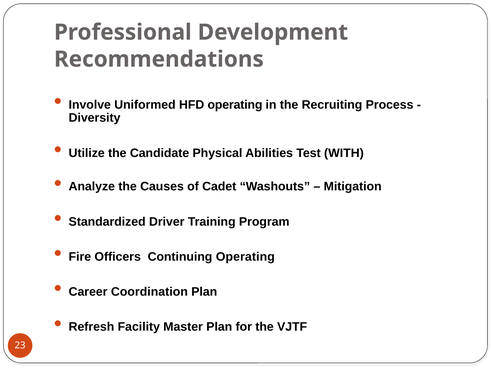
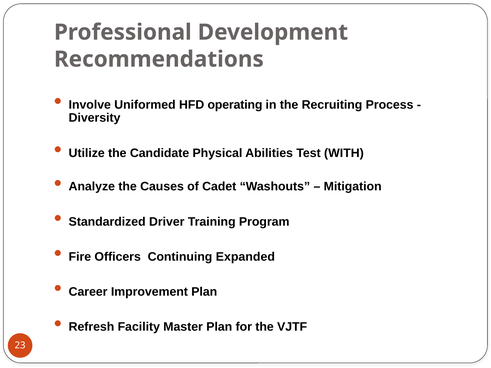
Continuing Operating: Operating -> Expanded
Coordination: Coordination -> Improvement
